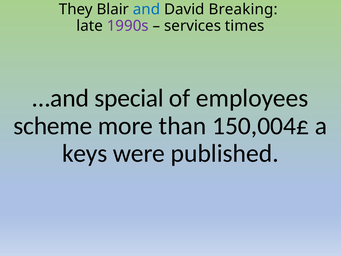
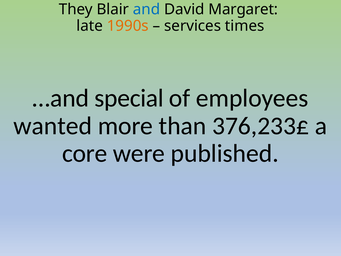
Breaking: Breaking -> Margaret
1990s colour: purple -> orange
scheme: scheme -> wanted
150,004£: 150,004£ -> 376,233£
keys: keys -> core
